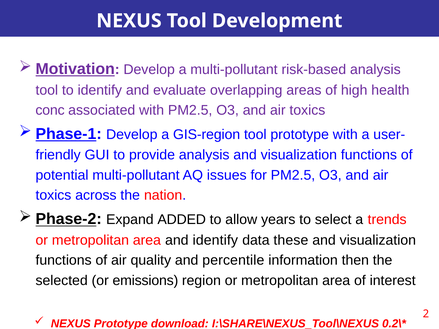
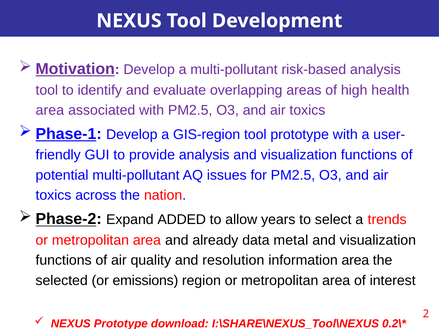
conc at (50, 110): conc -> area
and identify: identify -> already
these: these -> metal
percentile: percentile -> resolution
information then: then -> area
